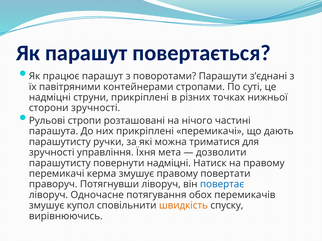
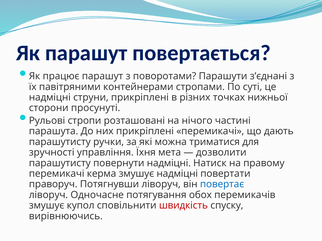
сторони зручності: зручності -> просунуті
змушує правому: правому -> надміцні
швидкість colour: orange -> red
